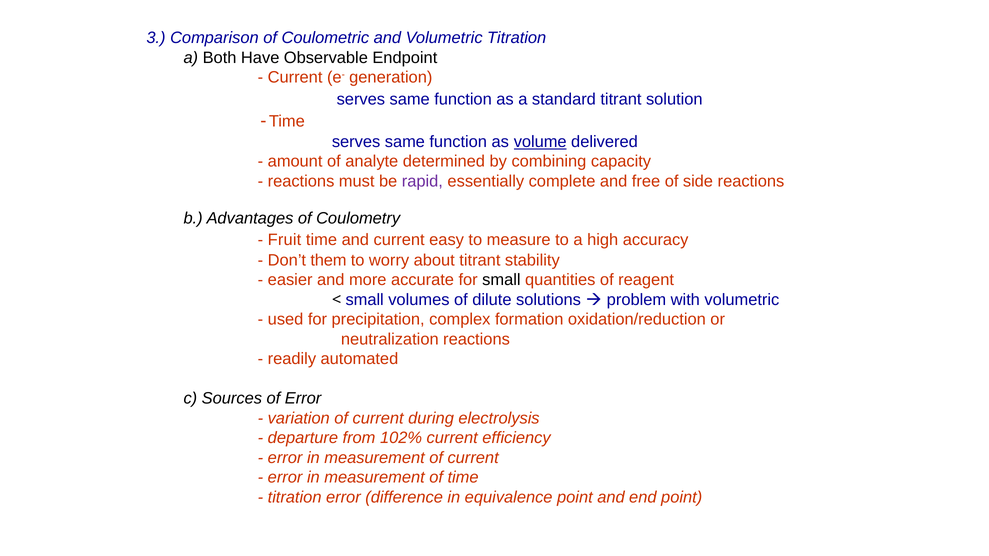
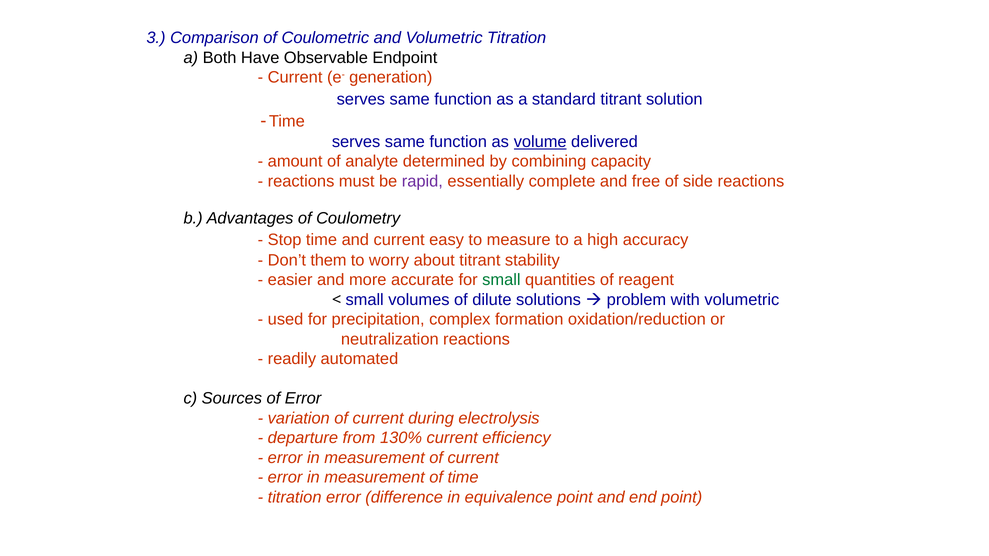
Fruit: Fruit -> Stop
small at (501, 280) colour: black -> green
102%: 102% -> 130%
